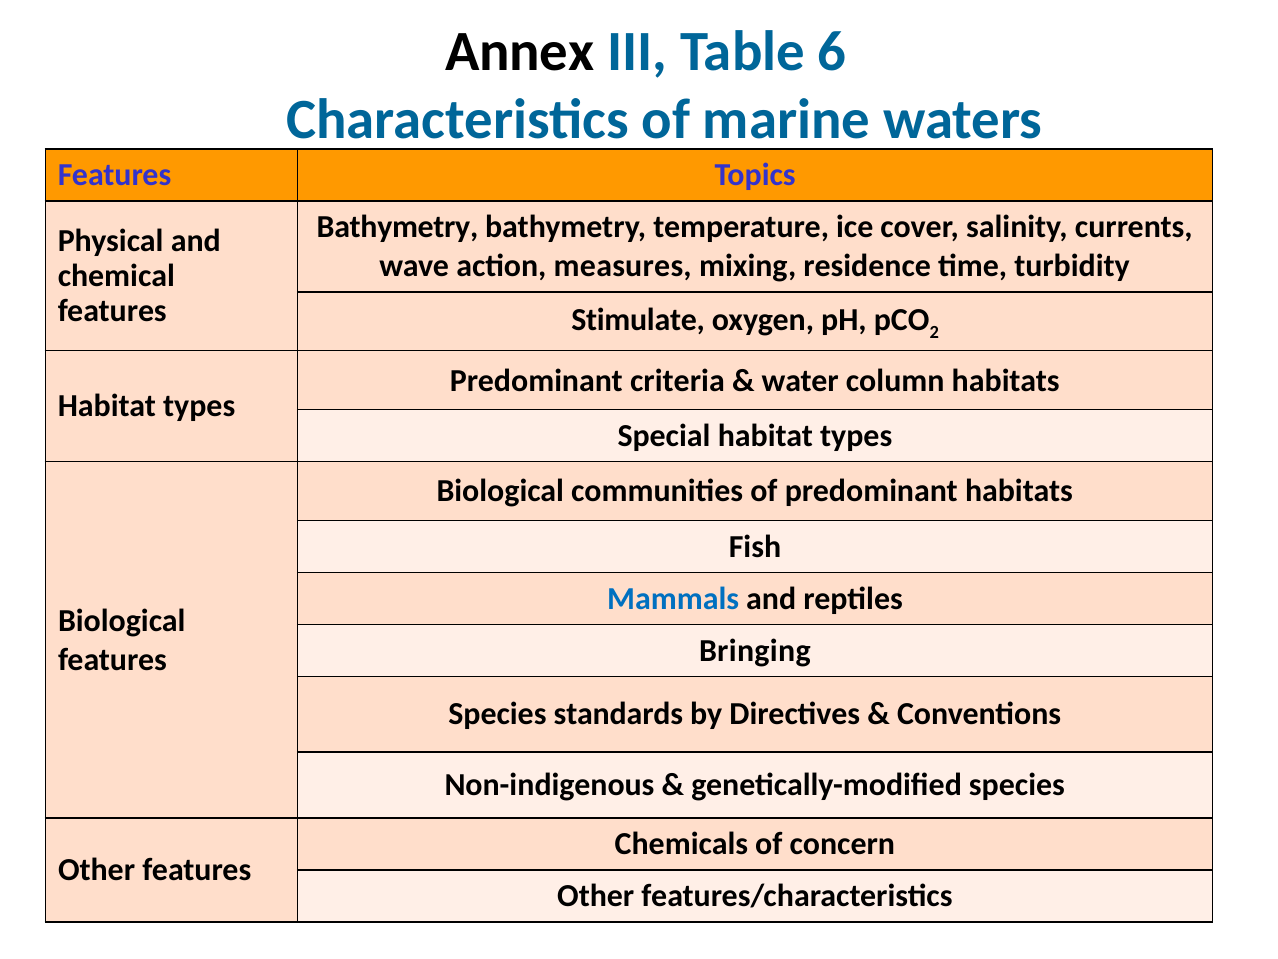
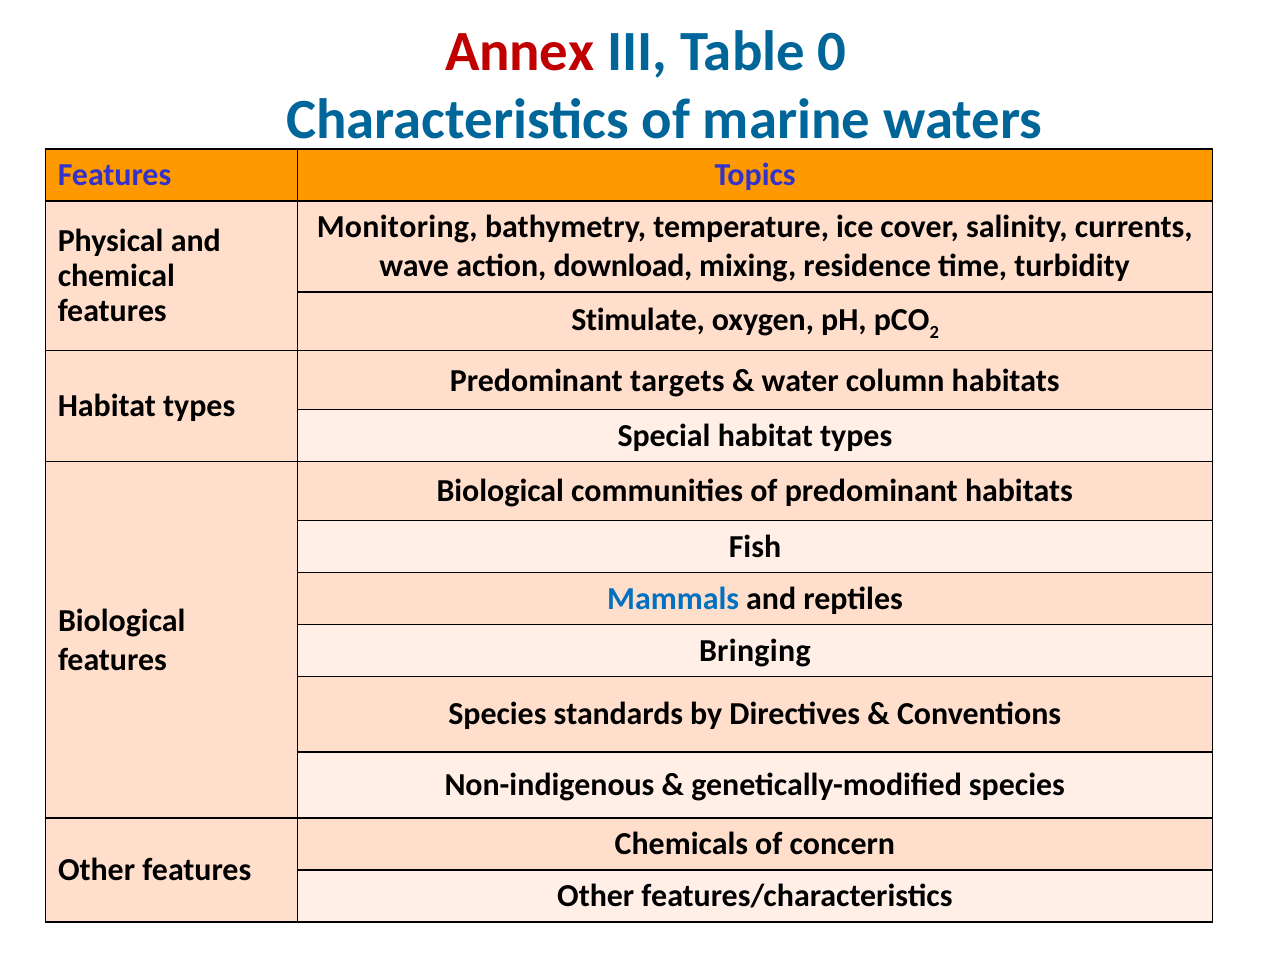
Annex colour: black -> red
6: 6 -> 0
Bathymetry at (397, 227): Bathymetry -> Monitoring
measures: measures -> download
criteria: criteria -> targets
